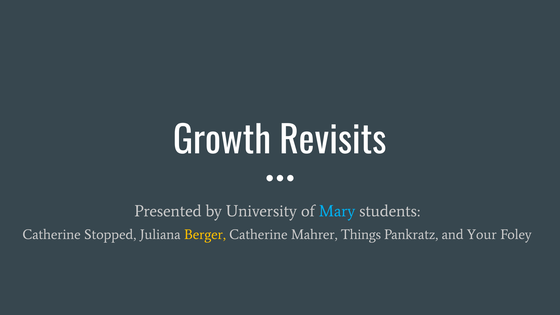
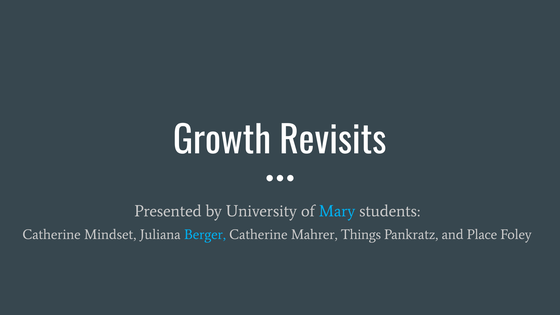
Stopped: Stopped -> Mindset
Berger colour: yellow -> light blue
Your: Your -> Place
